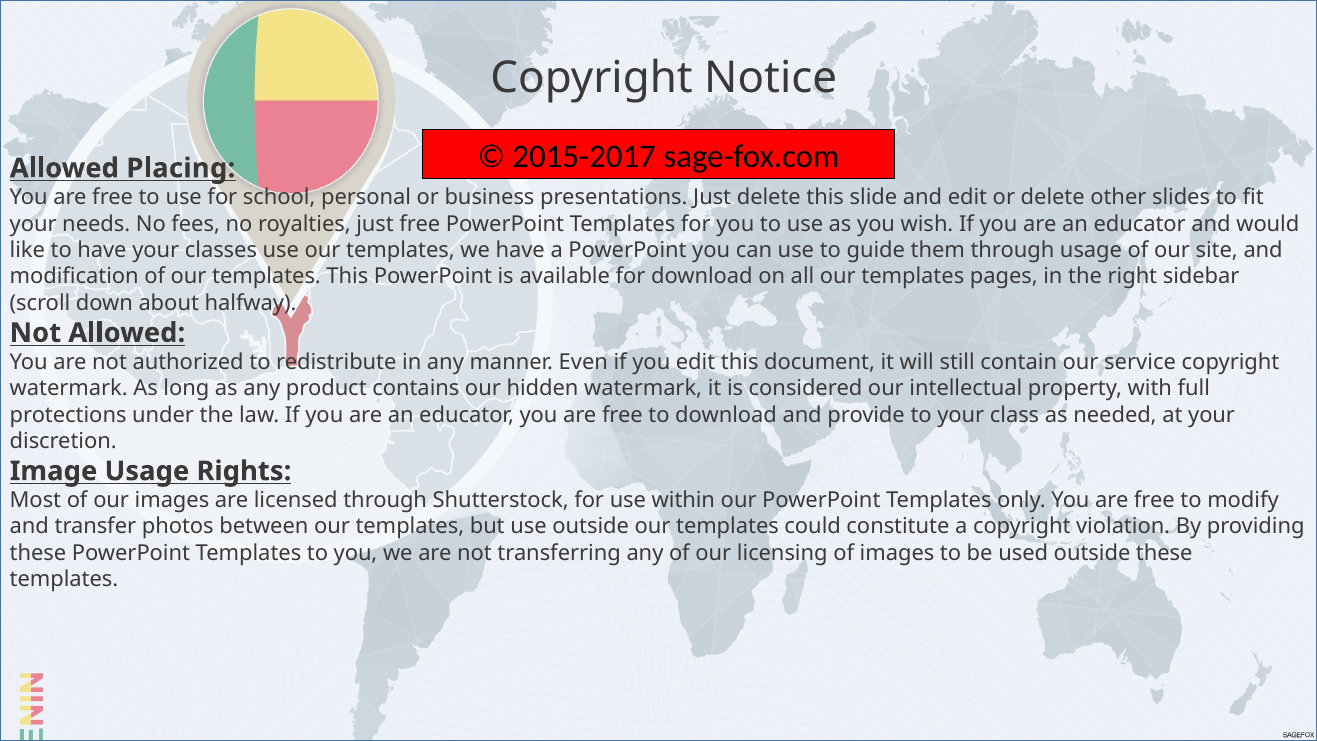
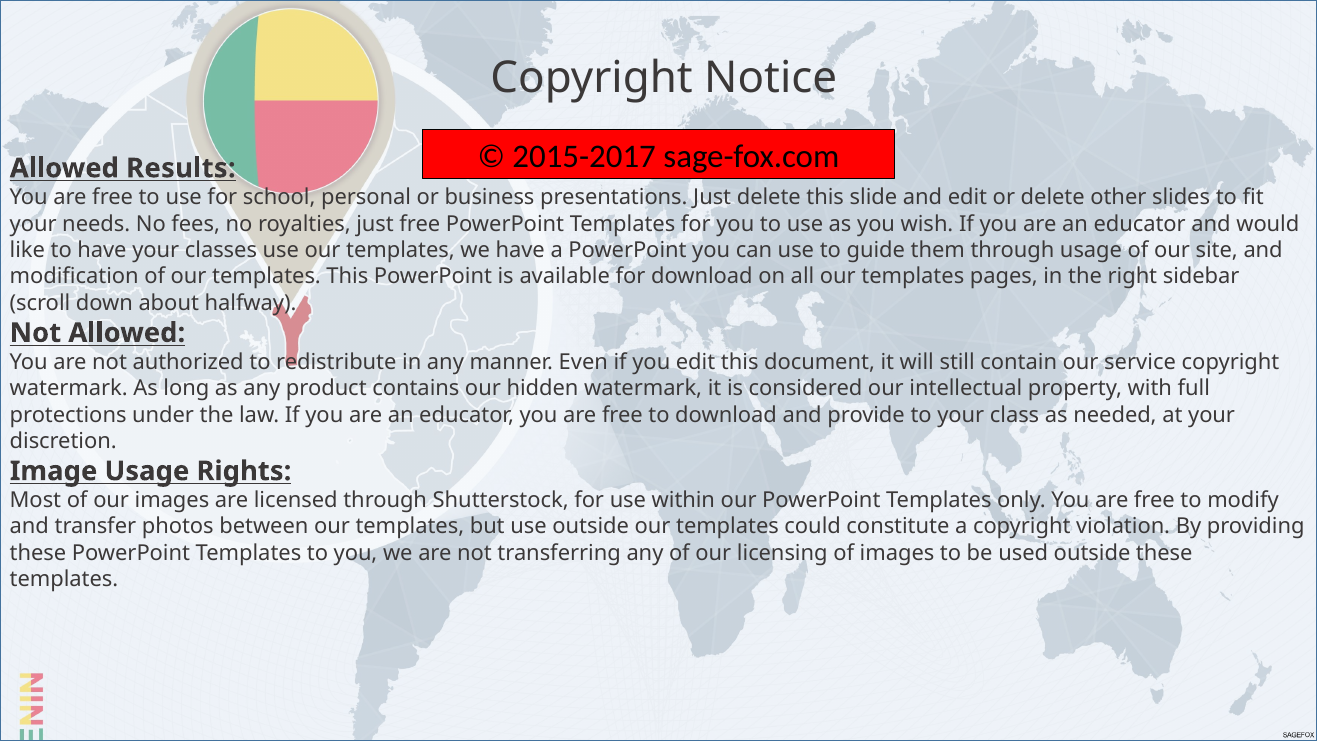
Placing: Placing -> Results
